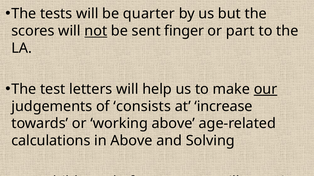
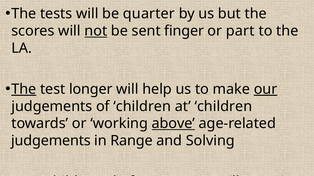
The at (24, 89) underline: none -> present
letters: letters -> longer
of consists: consists -> children
at increase: increase -> children
above at (173, 124) underline: none -> present
calculations at (51, 141): calculations -> judgements
in Above: Above -> Range
